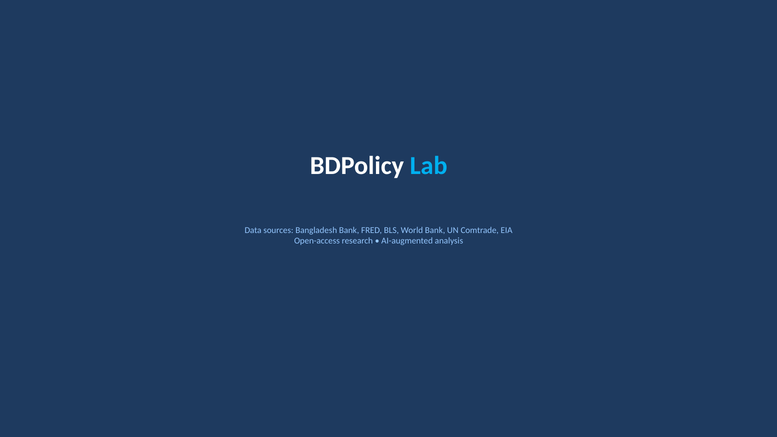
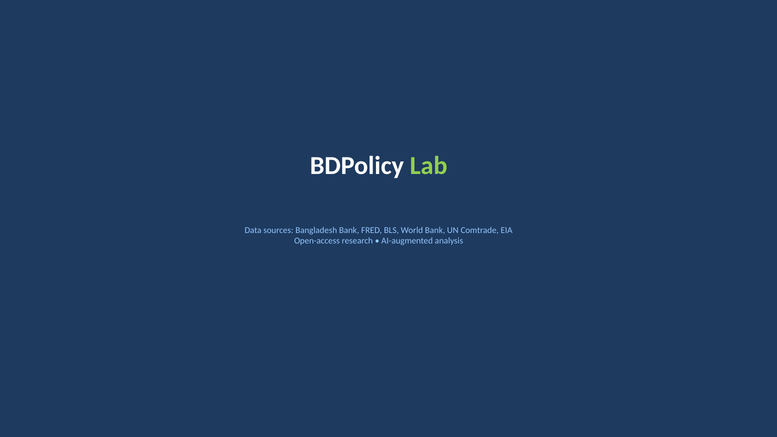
Lab colour: light blue -> light green
